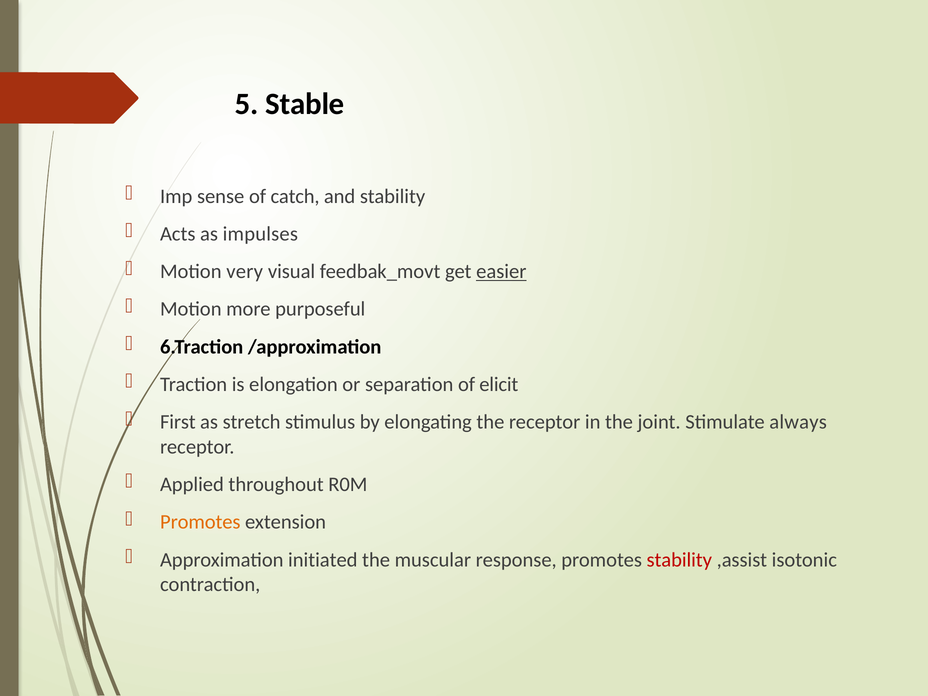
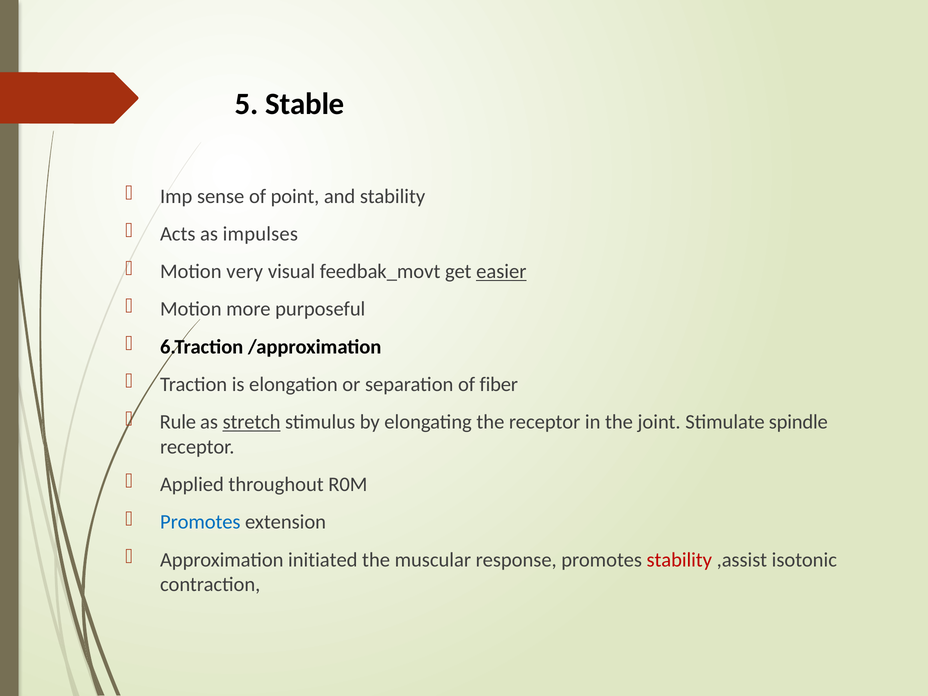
catch: catch -> point
elicit: elicit -> fiber
First: First -> Rule
stretch underline: none -> present
always: always -> spindle
Promotes at (200, 522) colour: orange -> blue
